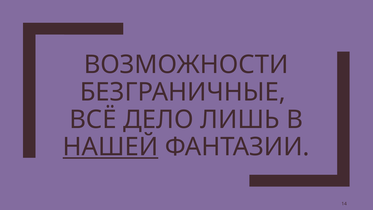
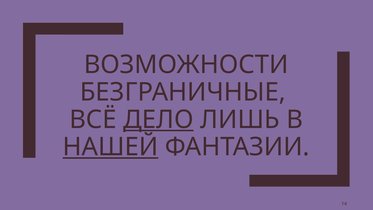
ДЕЛО underline: none -> present
